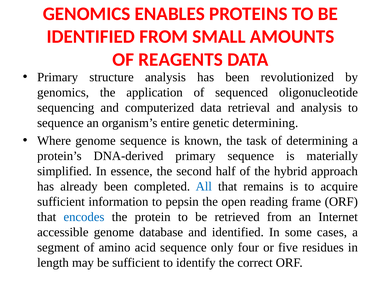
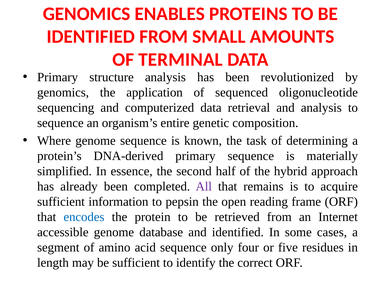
REAGENTS: REAGENTS -> TERMINAL
genetic determining: determining -> composition
All colour: blue -> purple
